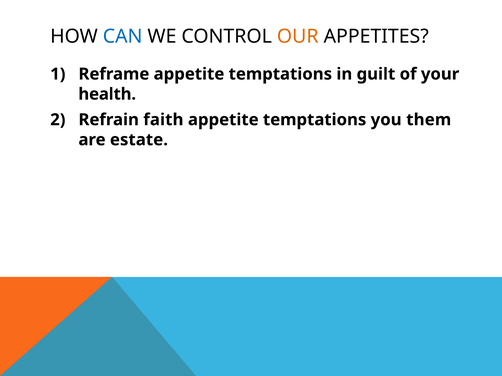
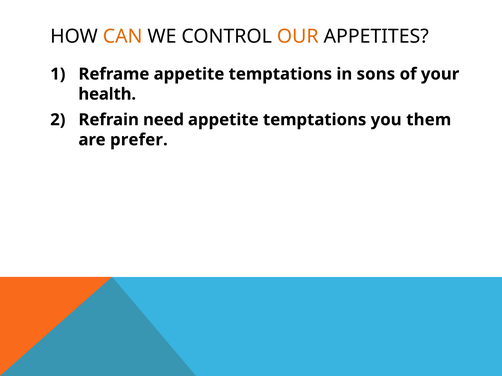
CAN colour: blue -> orange
guilt: guilt -> sons
faith: faith -> need
estate: estate -> prefer
